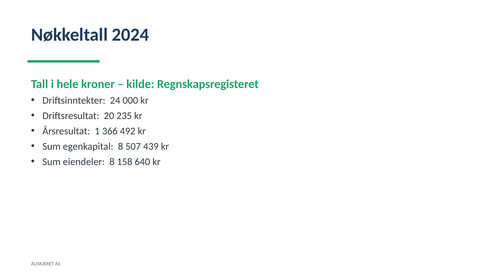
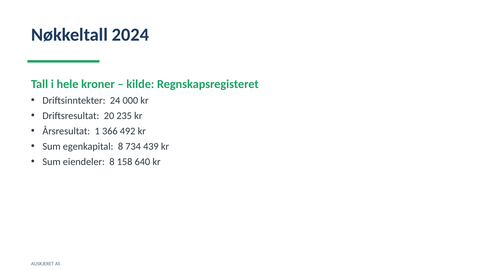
507: 507 -> 734
